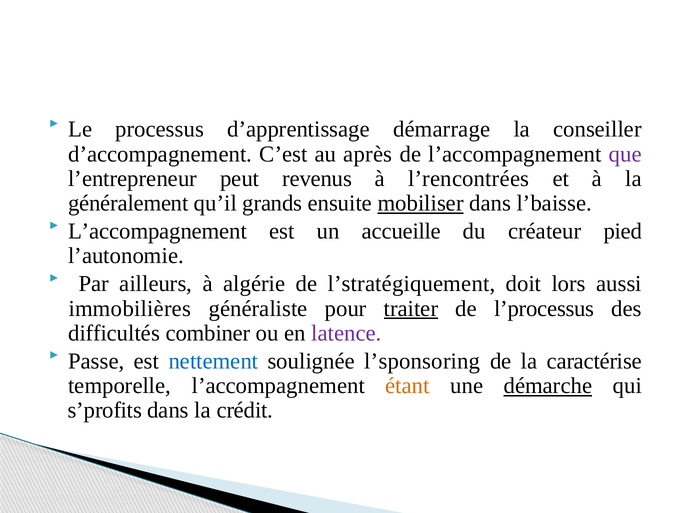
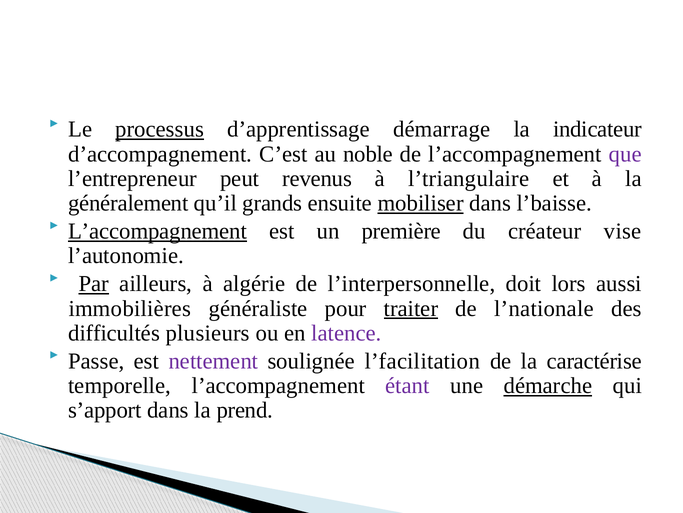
processus underline: none -> present
conseiller: conseiller -> indicateur
après: après -> noble
l’rencontrées: l’rencontrées -> l’triangulaire
L’accompagnement at (158, 231) underline: none -> present
accueille: accueille -> première
pied: pied -> vise
Par underline: none -> present
l’stratégiquement: l’stratégiquement -> l’interpersonnelle
l’processus: l’processus -> l’nationale
combiner: combiner -> plusieurs
nettement colour: blue -> purple
l’sponsoring: l’sponsoring -> l’facilitation
étant colour: orange -> purple
s’profits: s’profits -> s’apport
crédit: crédit -> prend
